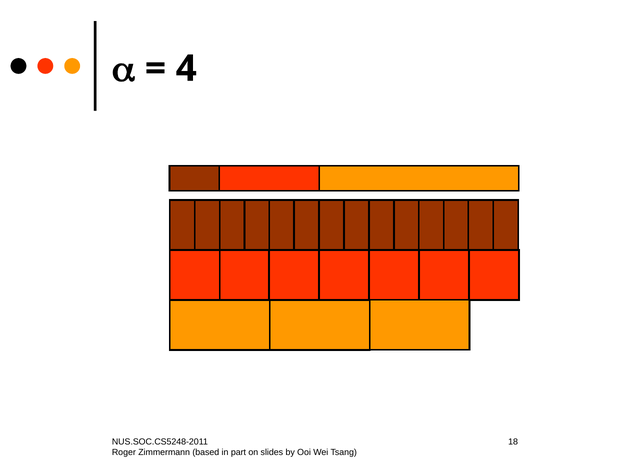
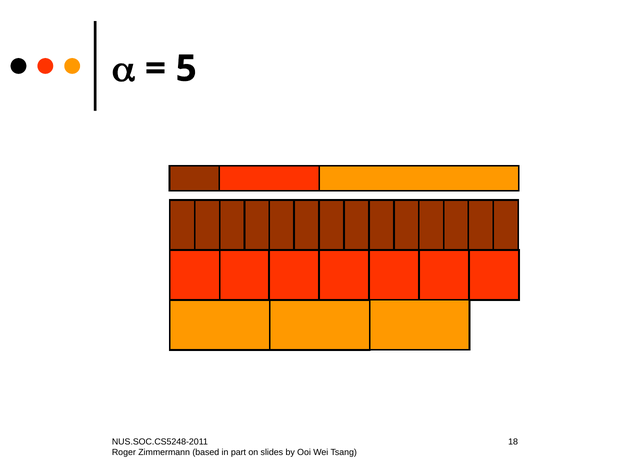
4: 4 -> 5
